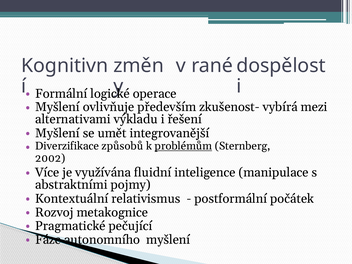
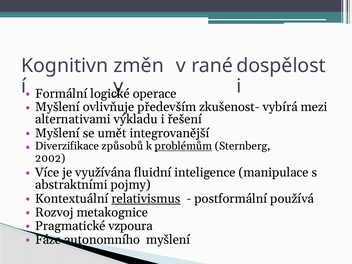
relativismus underline: none -> present
počátek: počátek -> používá
pečující: pečující -> vzpoura
